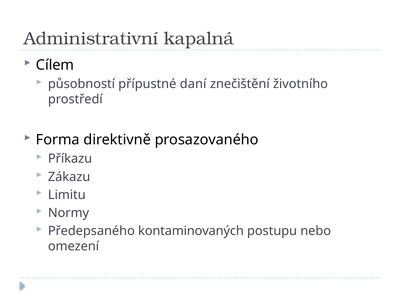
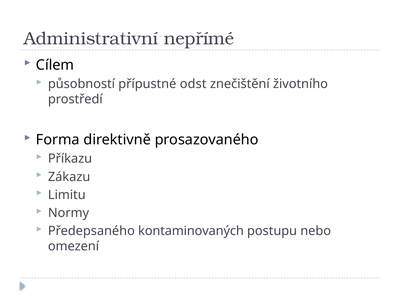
kapalná: kapalná -> nepřímé
daní: daní -> odst
